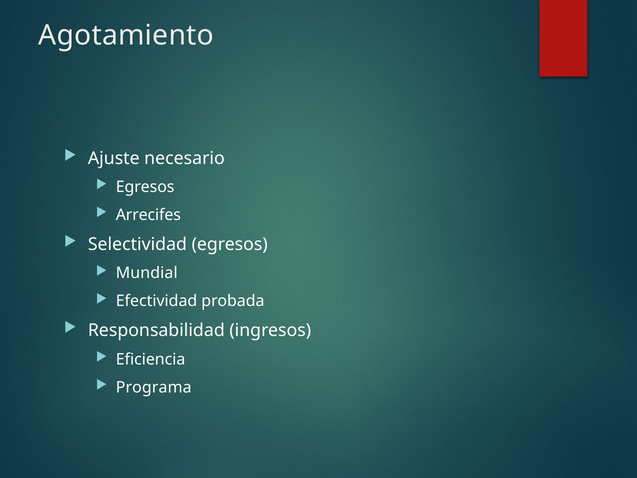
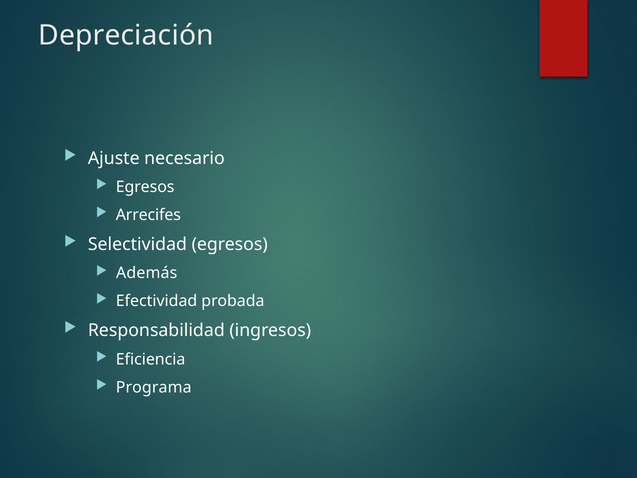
Agotamiento: Agotamiento -> Depreciación
Mundial: Mundial -> Además
